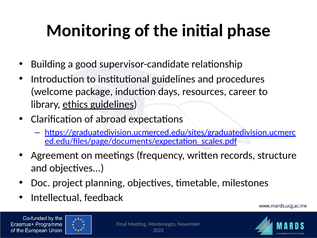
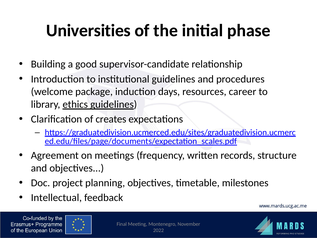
Monitoring: Monitoring -> Universities
abroad: abroad -> creates
